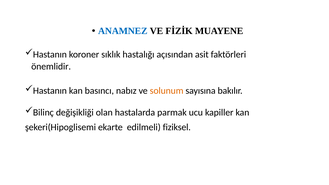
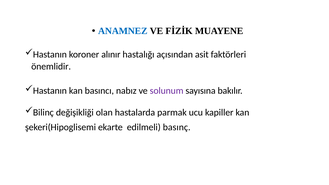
sıklık: sıklık -> alınır
solunum colour: orange -> purple
fiziksel: fiziksel -> basınç
